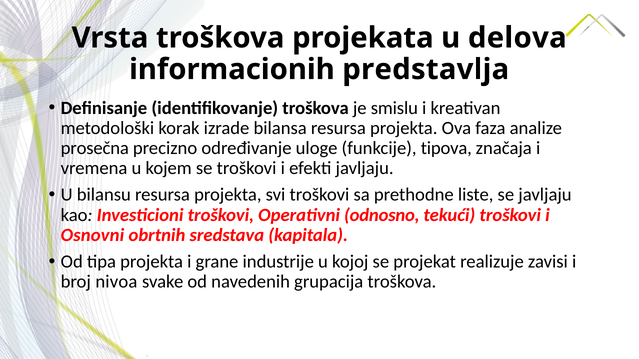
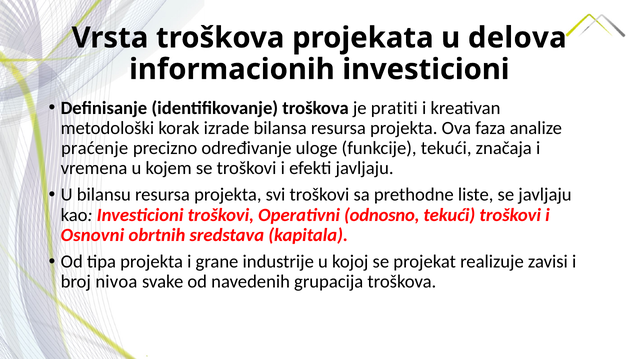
informacionih predstavlja: predstavlja -> investicioni
smislu: smislu -> pratiti
prosečna: prosečna -> praćenje
funkcije tipova: tipova -> tekući
